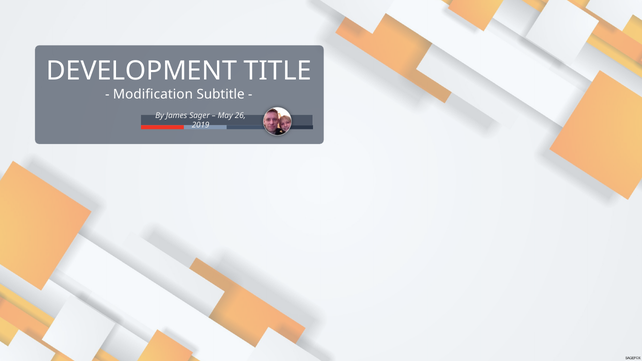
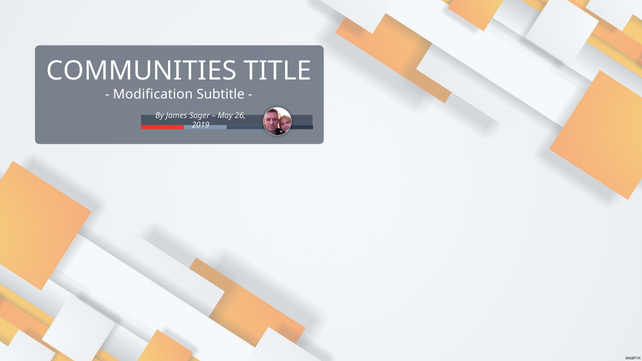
DEVELOPMENT: DEVELOPMENT -> COMMUNITIES
